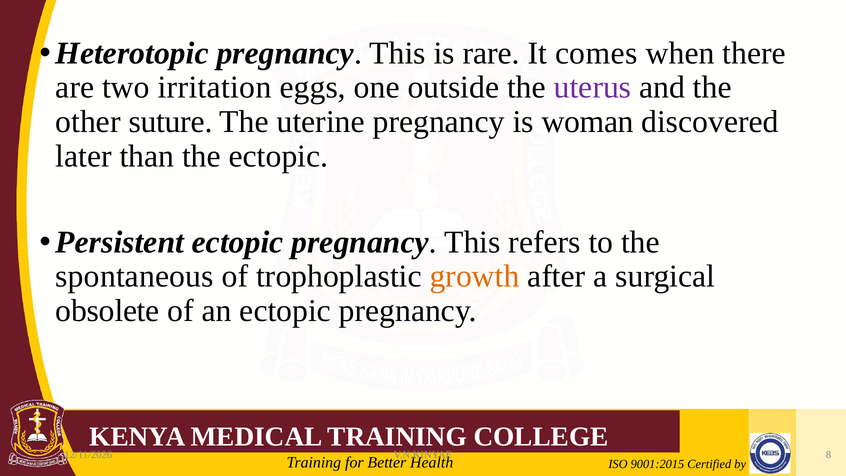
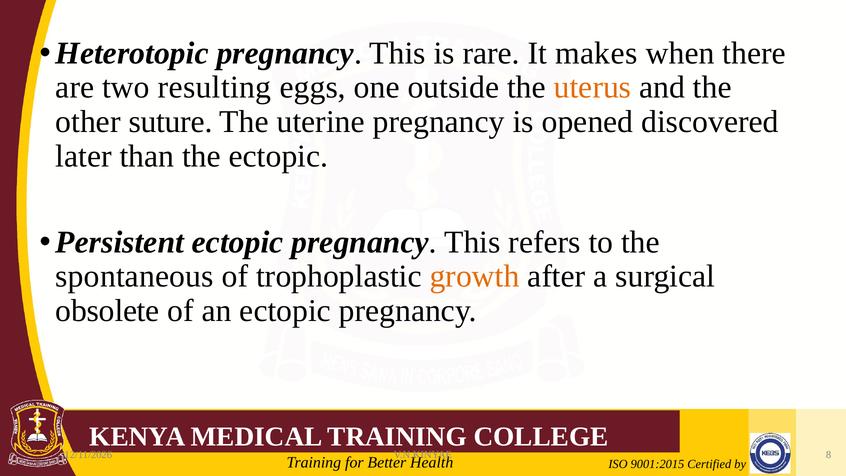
comes: comes -> makes
irritation: irritation -> resulting
uterus colour: purple -> orange
woman: woman -> opened
